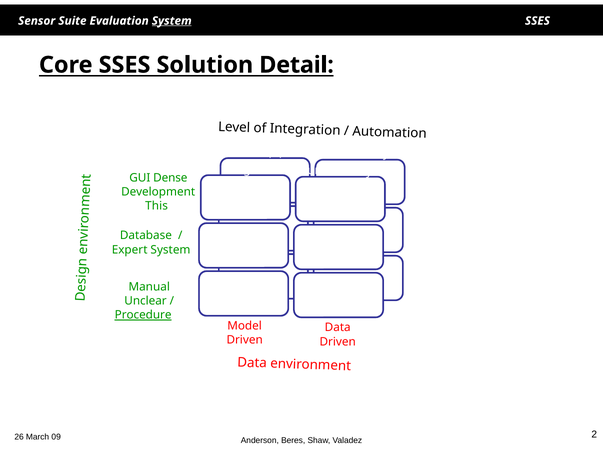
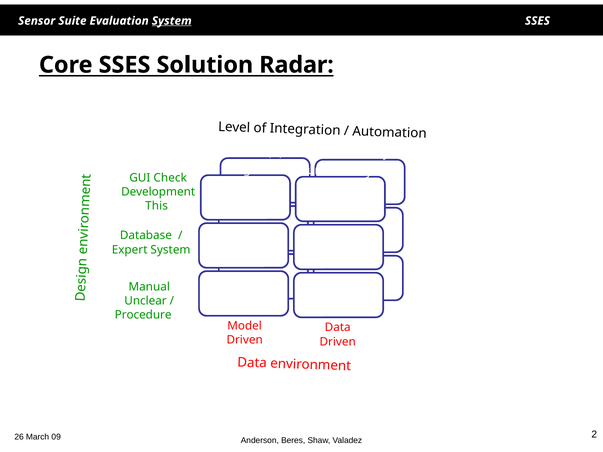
Detail: Detail -> Radar
Dense: Dense -> Check
Procedure underline: present -> none
